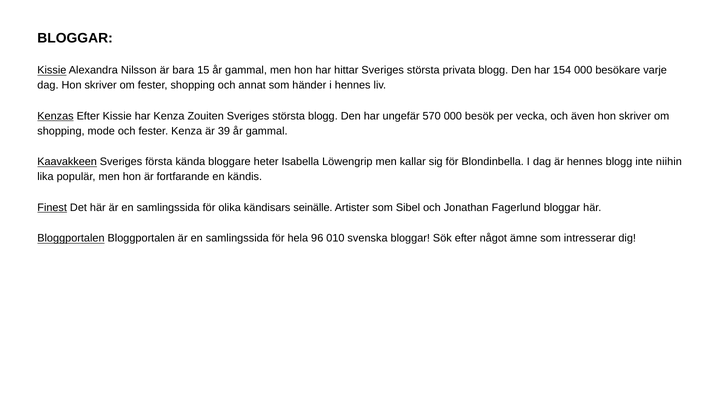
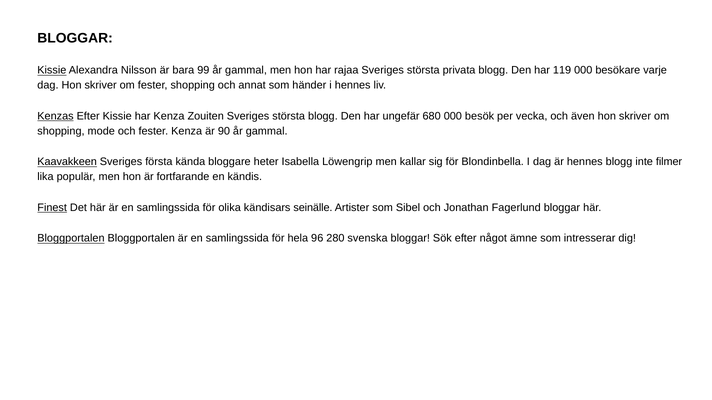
15: 15 -> 99
hittar: hittar -> rajaa
154: 154 -> 119
570: 570 -> 680
39: 39 -> 90
niihin: niihin -> filmer
010: 010 -> 280
